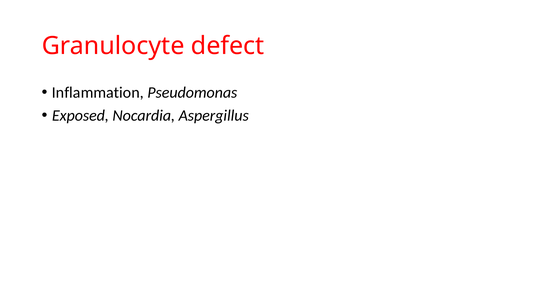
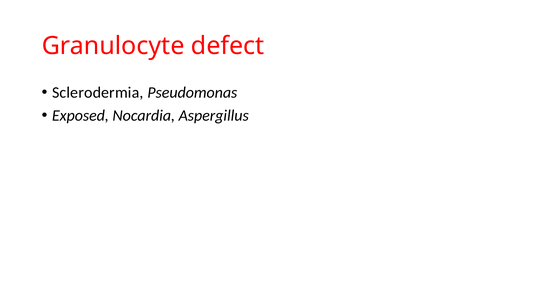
Inflammation: Inflammation -> Sclerodermia
